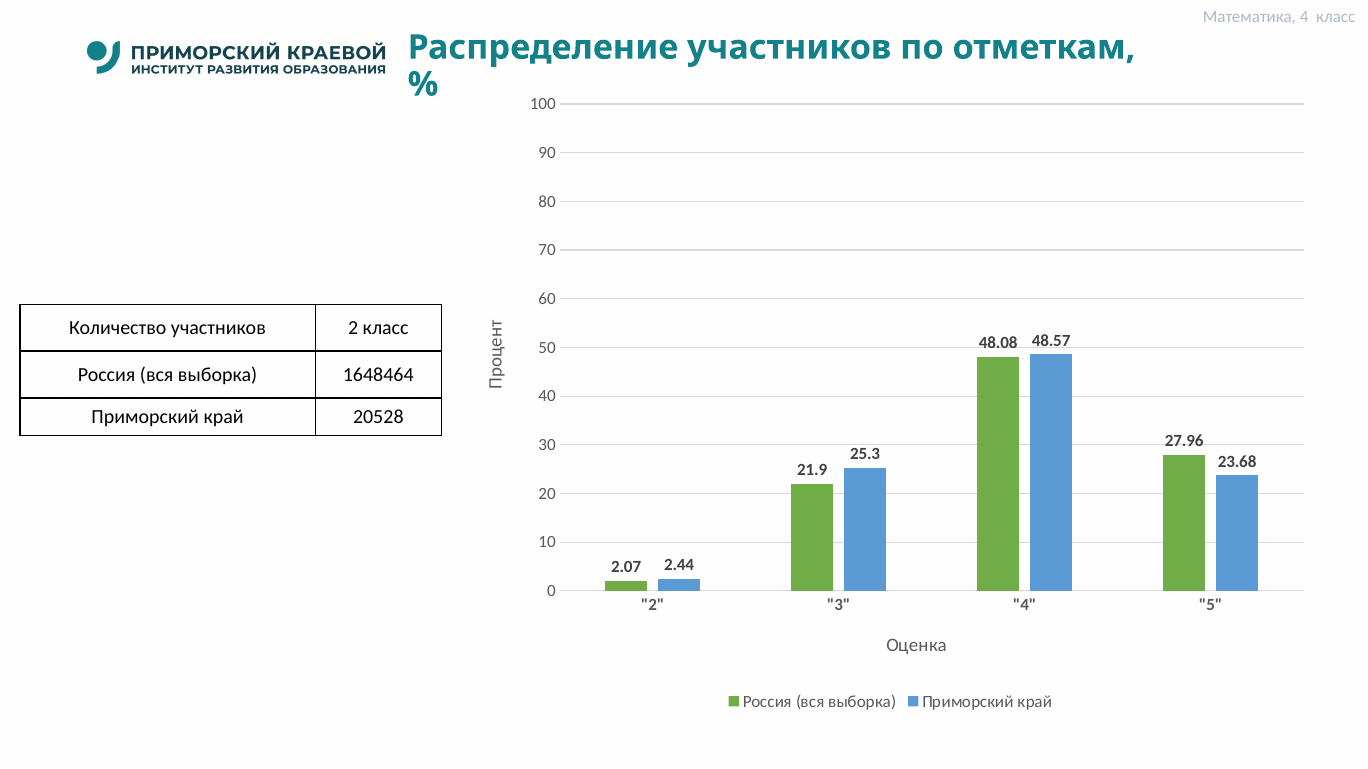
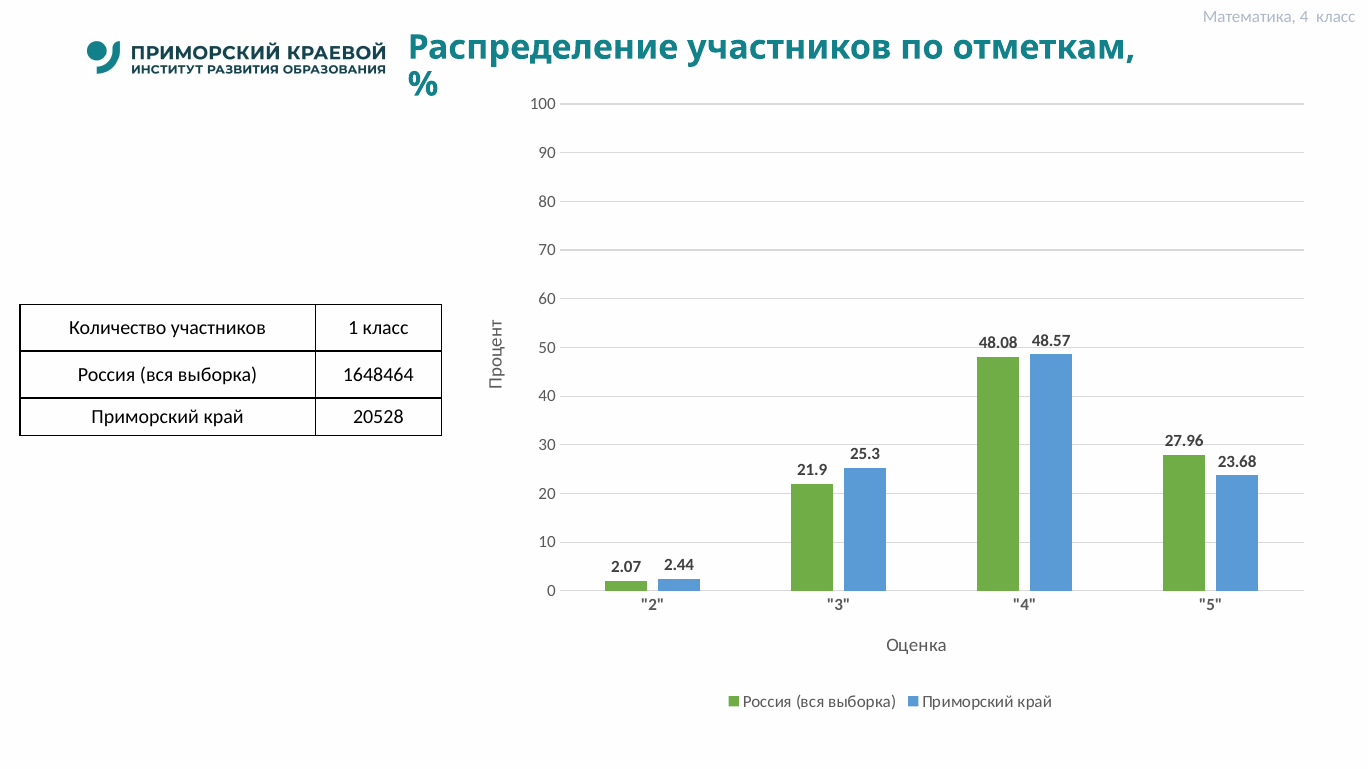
участников 2: 2 -> 1
